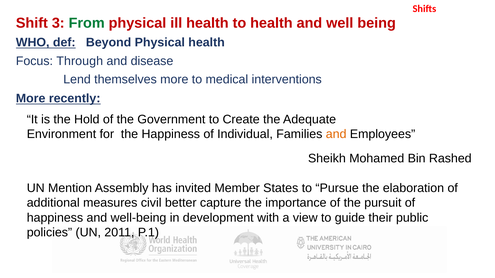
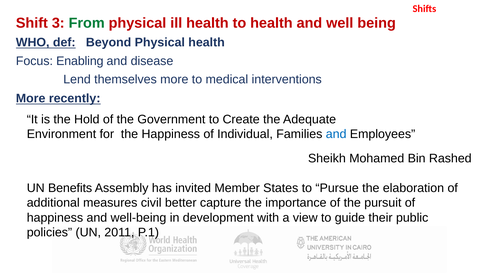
Through: Through -> Enabling
and at (336, 134) colour: orange -> blue
Mention: Mention -> Benefits
